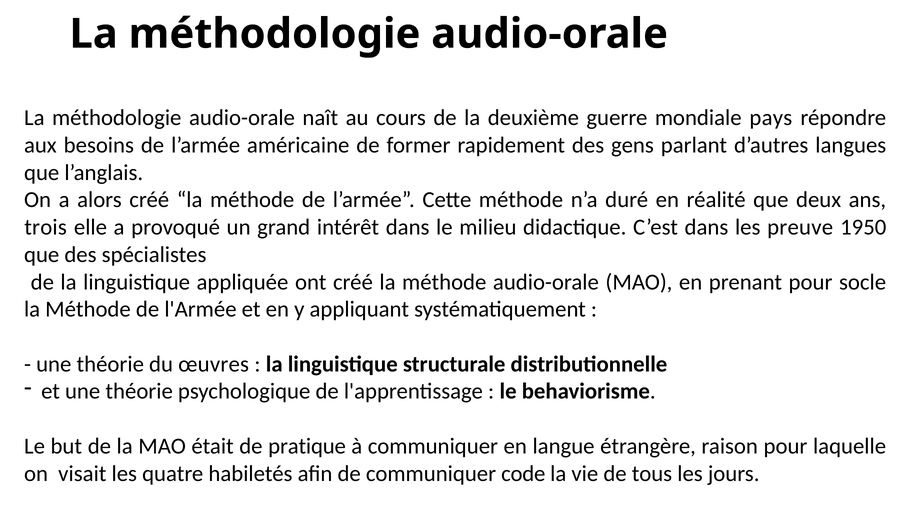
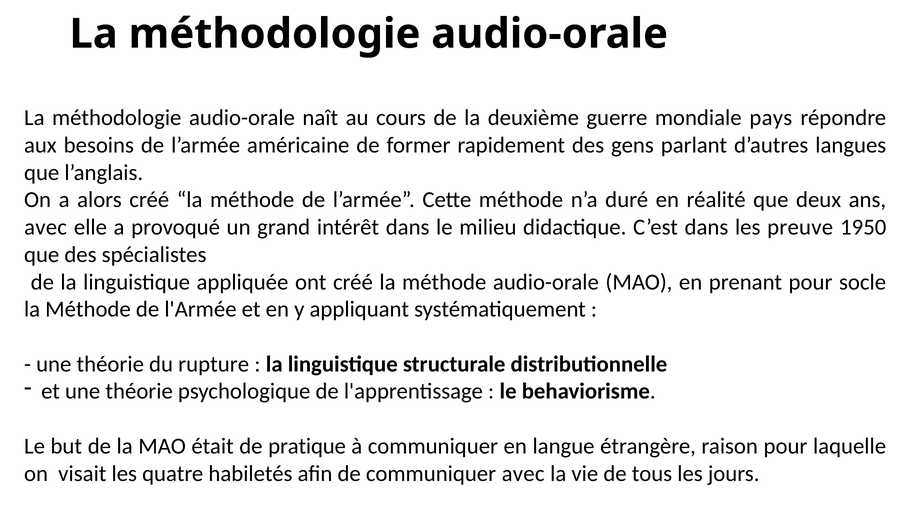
trois at (46, 227): trois -> avec
œuvres: œuvres -> rupture
communiquer code: code -> avec
